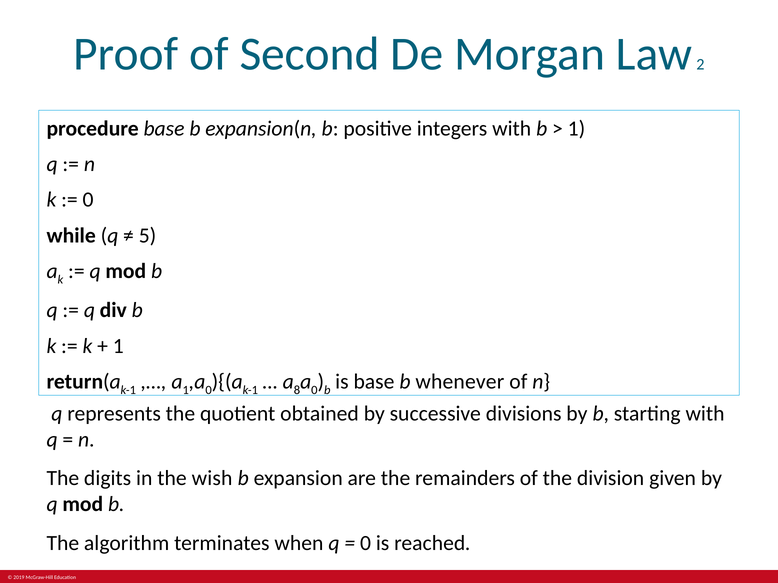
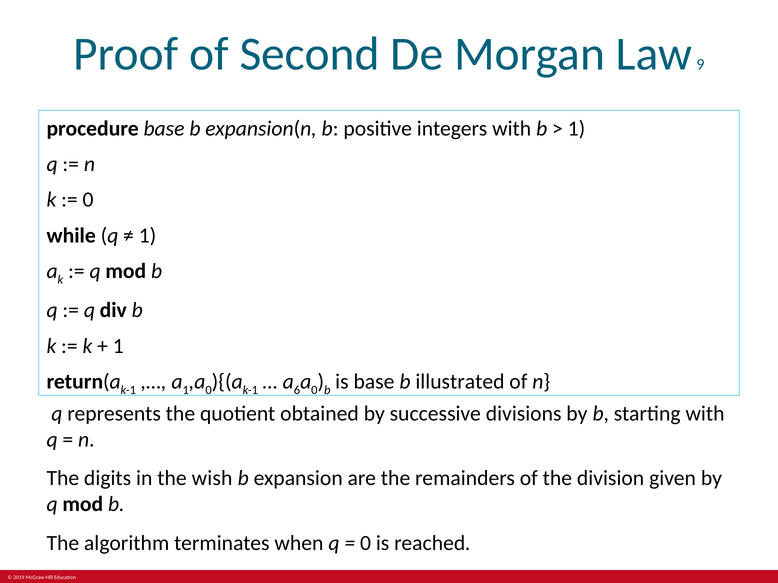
2: 2 -> 9
5 at (148, 236): 5 -> 1
8: 8 -> 6
whenever: whenever -> illustrated
